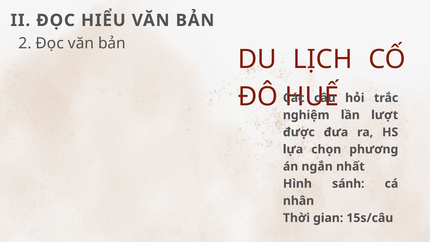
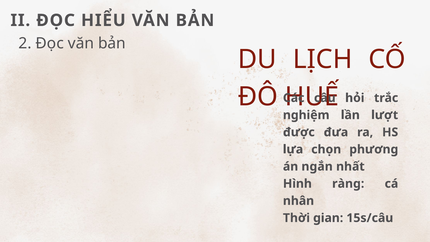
sánh: sánh -> ràng
